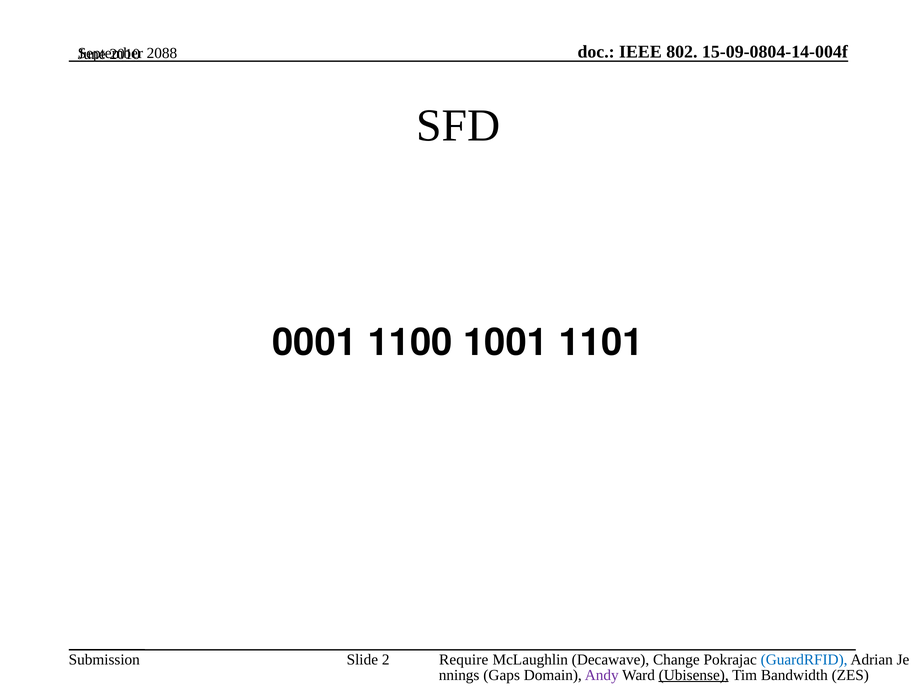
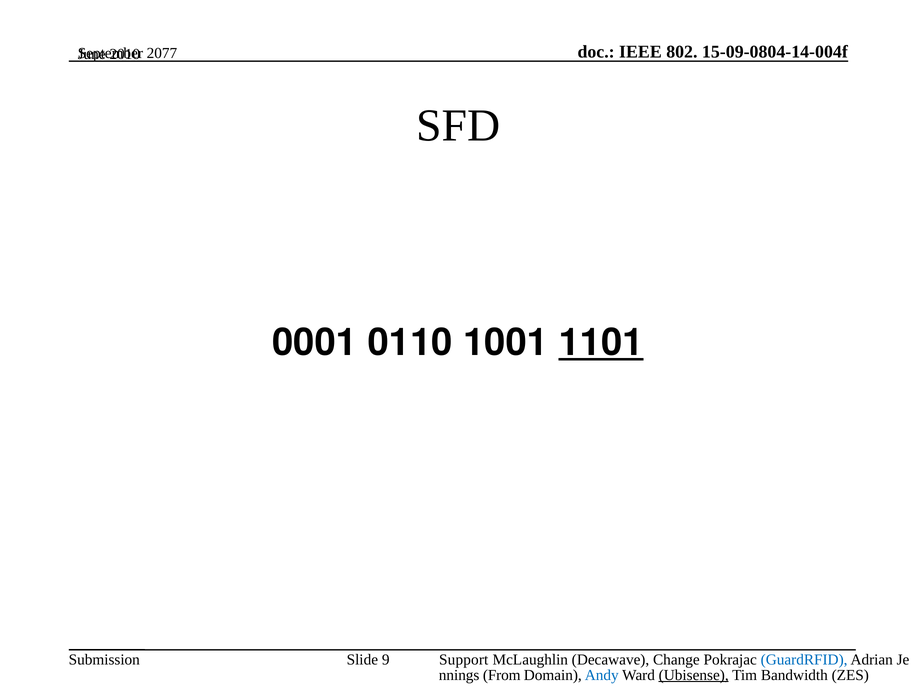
2088: 2088 -> 2077
1100: 1100 -> 0110
1101 underline: none -> present
2: 2 -> 9
Require: Require -> Support
Gaps: Gaps -> From
Andy colour: purple -> blue
